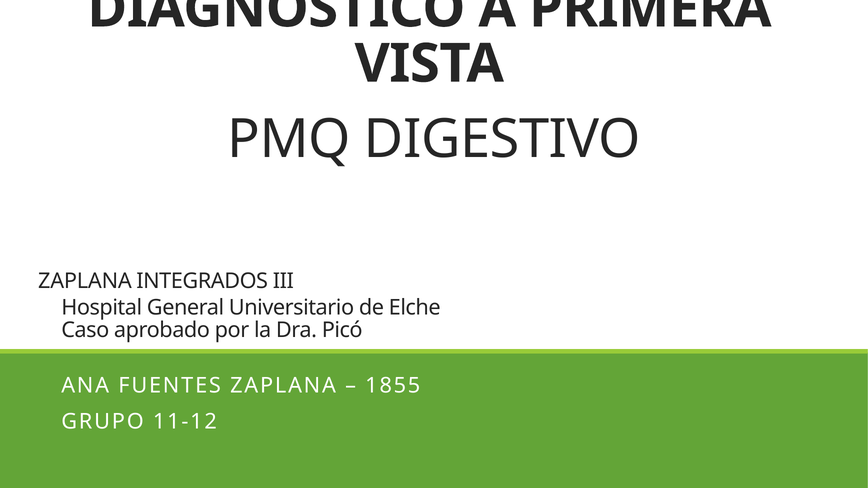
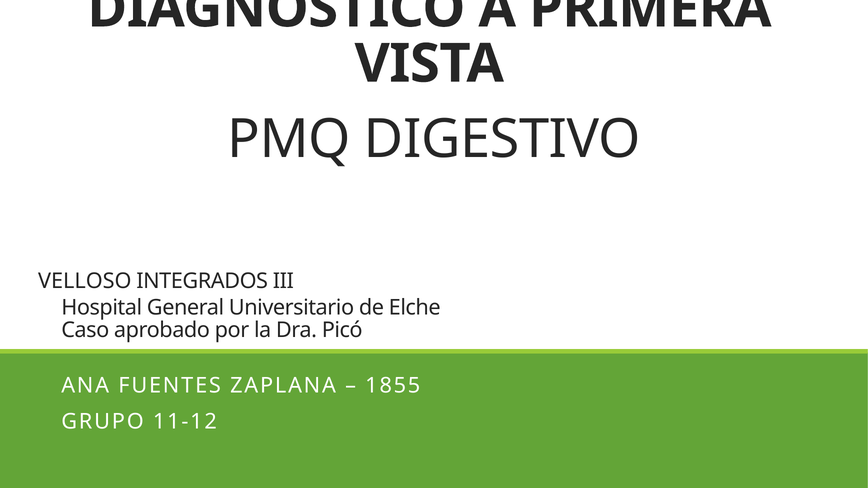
ZAPLANA at (85, 281): ZAPLANA -> VELLOSO
